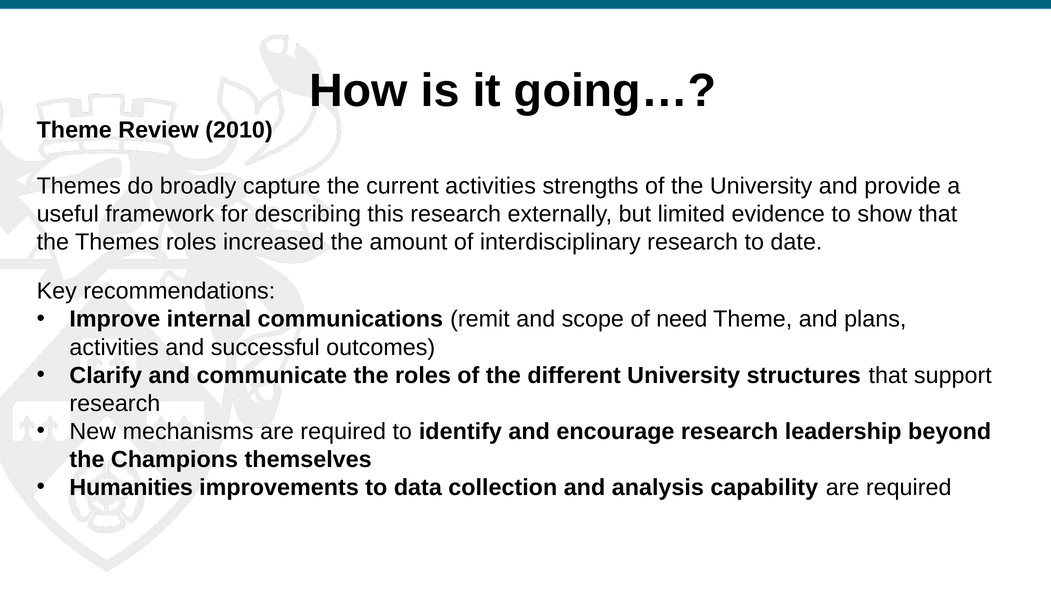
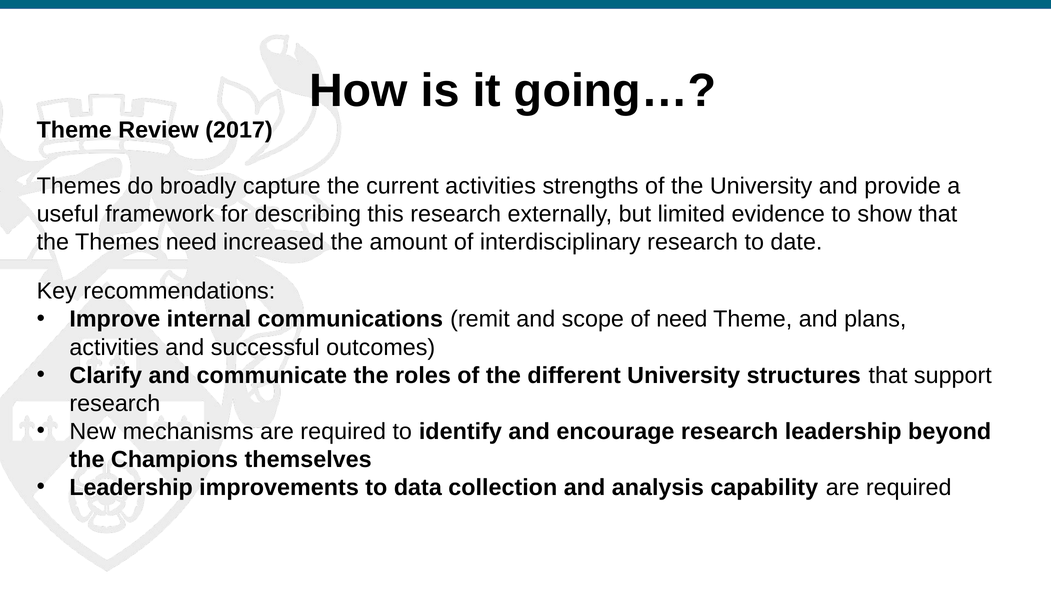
2010: 2010 -> 2017
Themes roles: roles -> need
Humanities at (131, 488): Humanities -> Leadership
